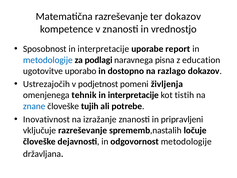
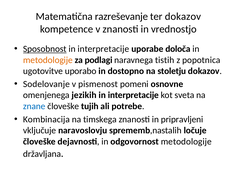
Sposobnost underline: none -> present
report: report -> določa
metodologije at (48, 60) colour: blue -> orange
pisna: pisna -> tistih
education: education -> popotnica
razlago: razlago -> stoletju
Ustrezajočih: Ustrezajočih -> Sodelovanje
podjetnost: podjetnost -> pismenost
življenja: življenja -> osnovne
tehnik: tehnik -> jezikih
tistih: tistih -> sveta
Inovativnost: Inovativnost -> Kombinacija
izražanje: izražanje -> timskega
vključuje razreševanje: razreševanje -> naravoslovju
